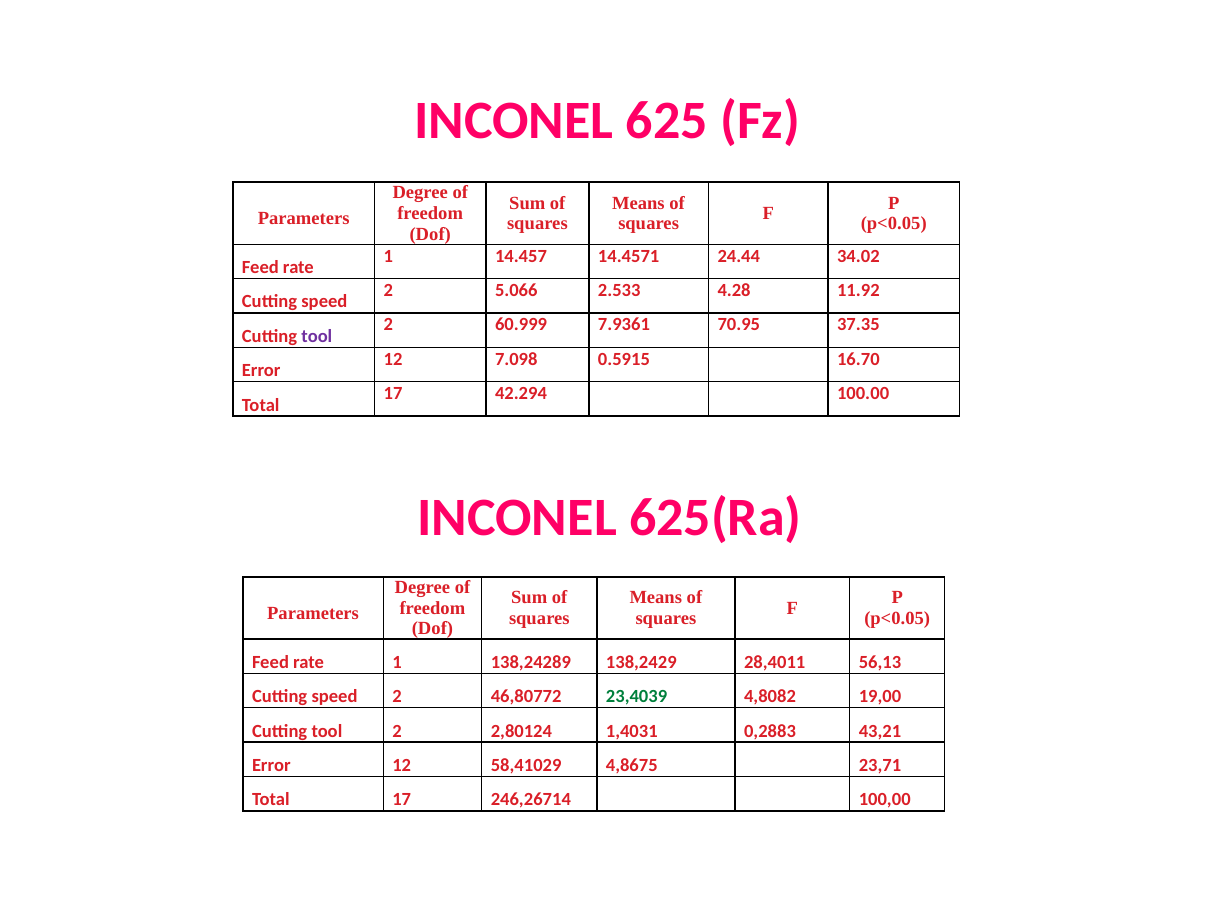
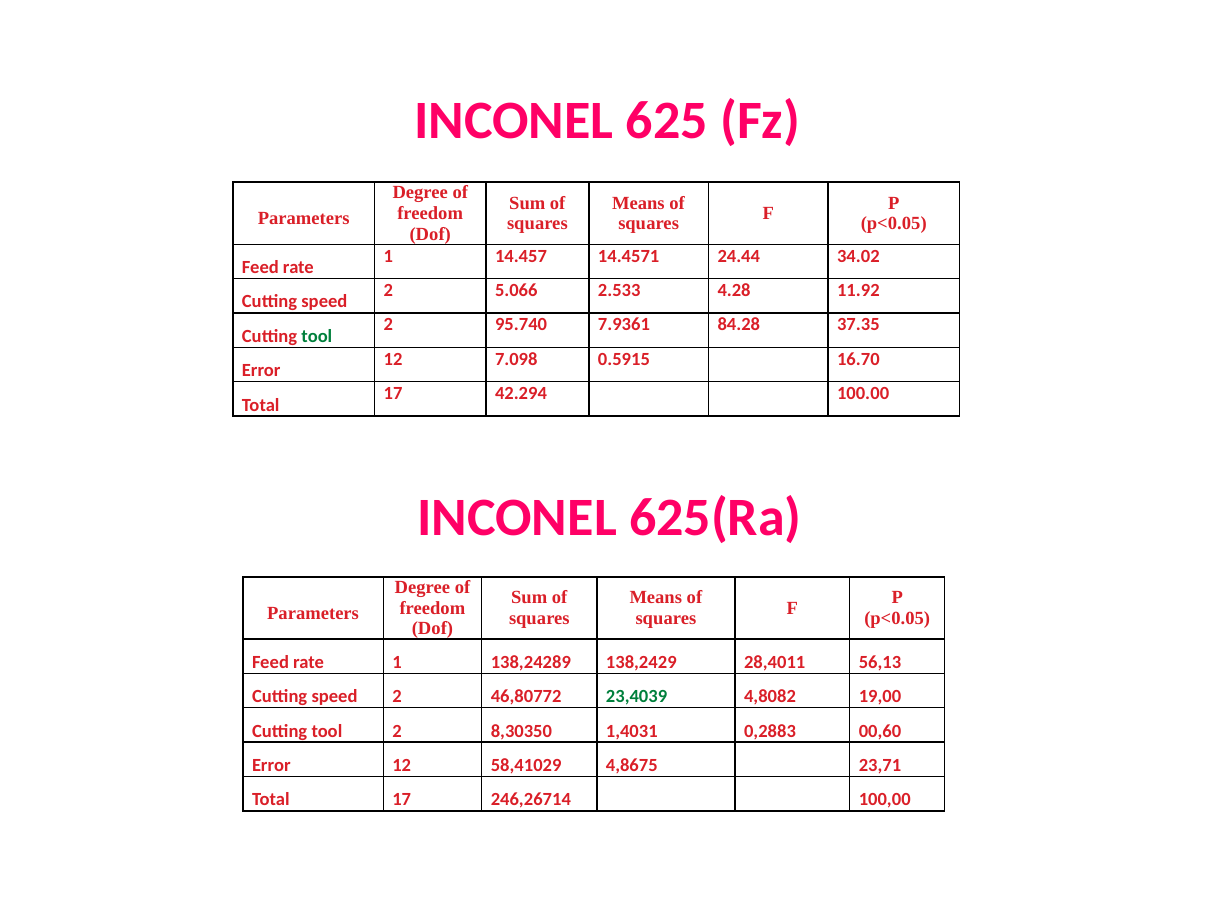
60.999: 60.999 -> 95.740
70.95: 70.95 -> 84.28
tool at (317, 336) colour: purple -> green
2,80124: 2,80124 -> 8,30350
43,21: 43,21 -> 00,60
